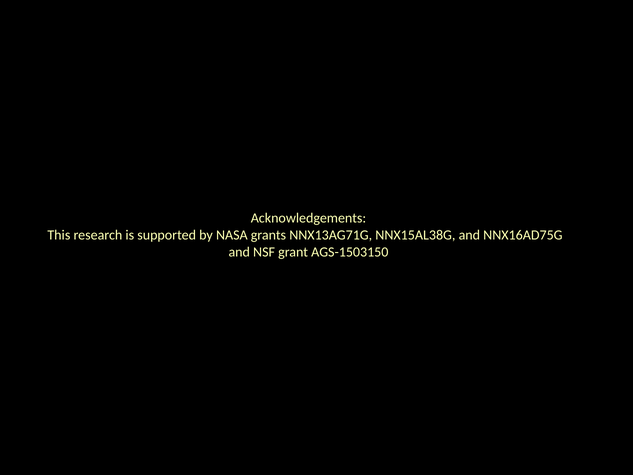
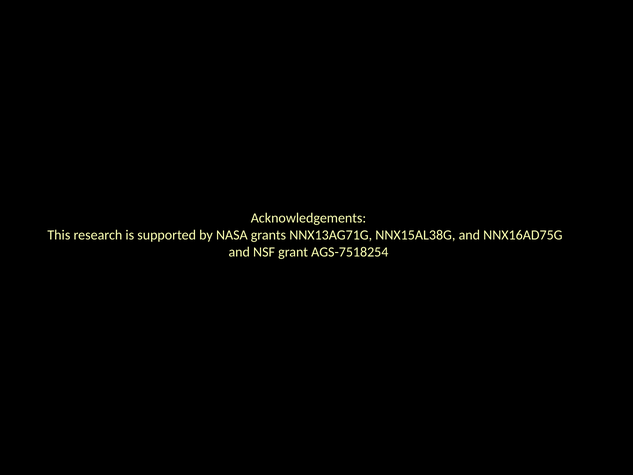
AGS-1503150: AGS-1503150 -> AGS-7518254
